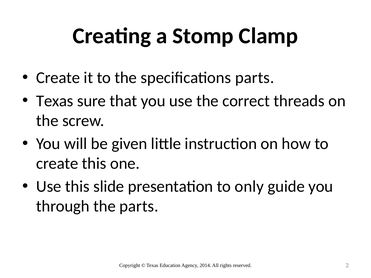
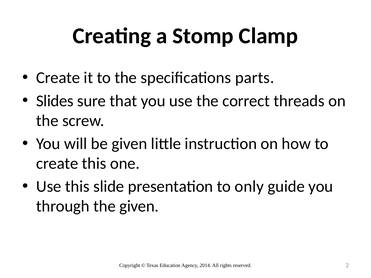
Texas at (55, 101): Texas -> Slides
the parts: parts -> given
